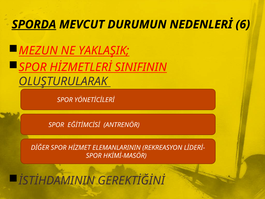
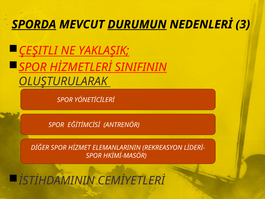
DURUMUN underline: none -> present
6: 6 -> 3
MEZUN: MEZUN -> ÇEŞITLI
GEREKTİĞİNİ: GEREKTİĞİNİ -> CEMİYETLERİ
